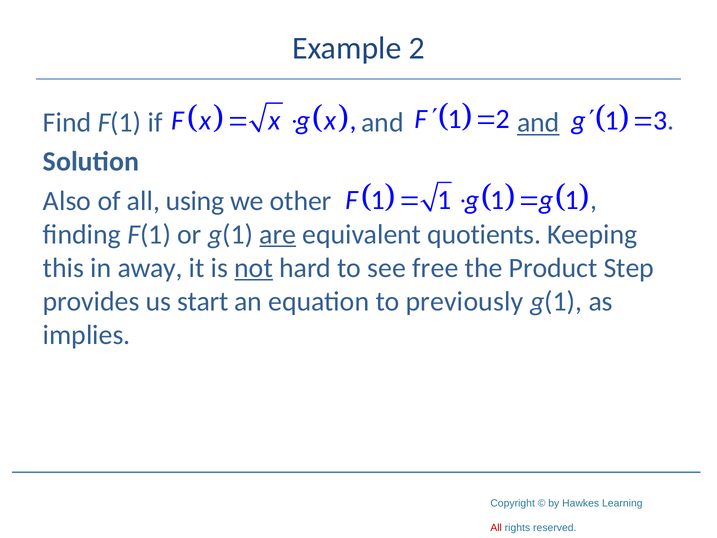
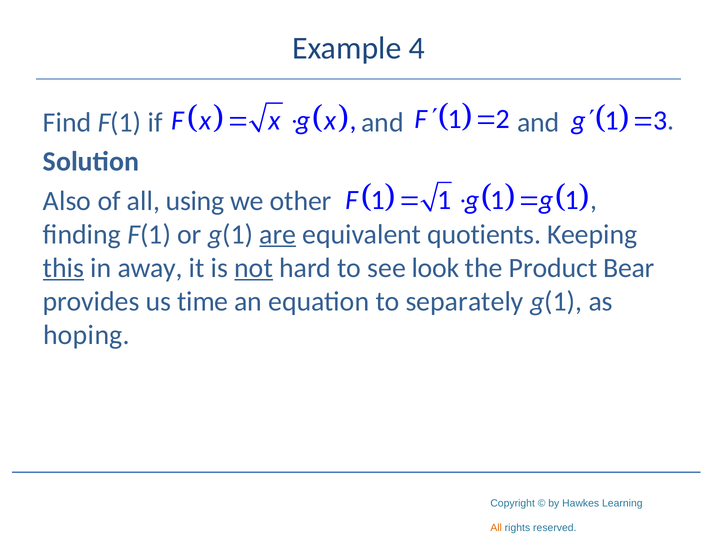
Example 2: 2 -> 4
and at (538, 123) underline: present -> none
this underline: none -> present
free: free -> look
Step: Step -> Bear
start: start -> time
previously: previously -> separately
implies: implies -> hoping
All at (496, 528) colour: red -> orange
